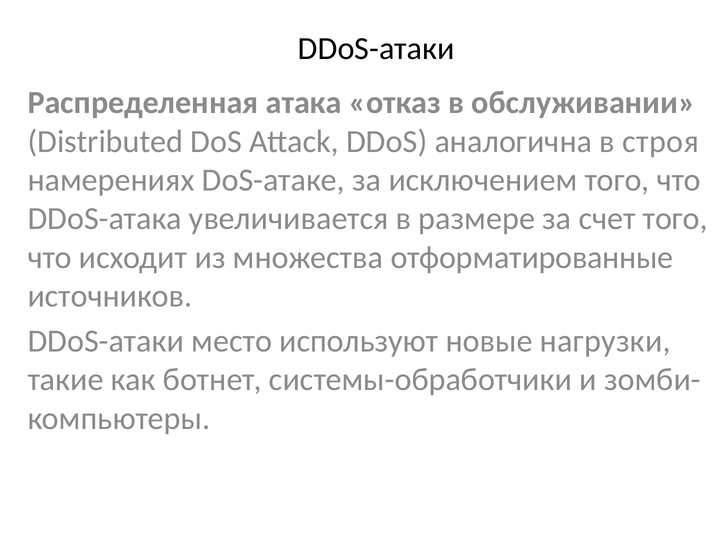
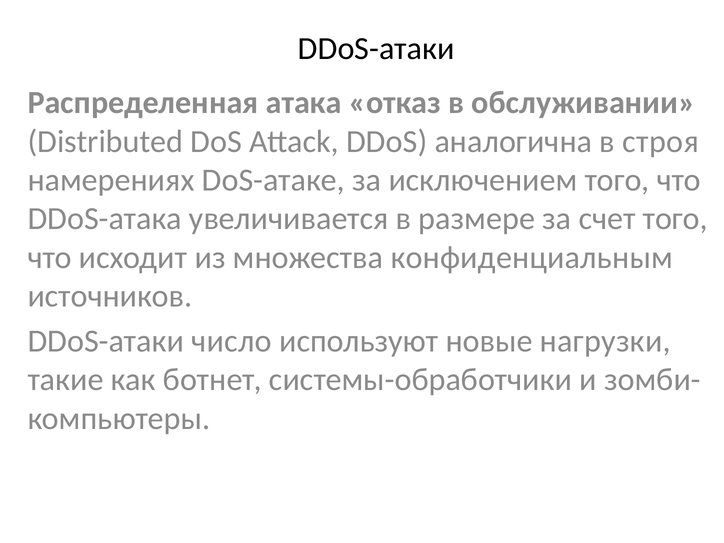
отформатированные: отформатированные -> конфиденциальным
место: место -> число
